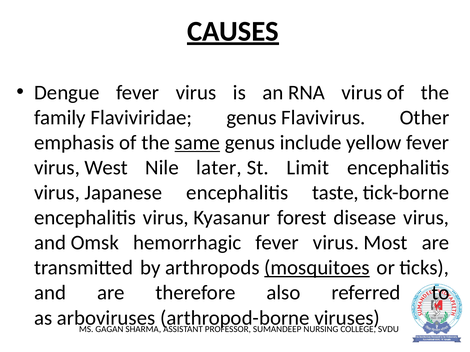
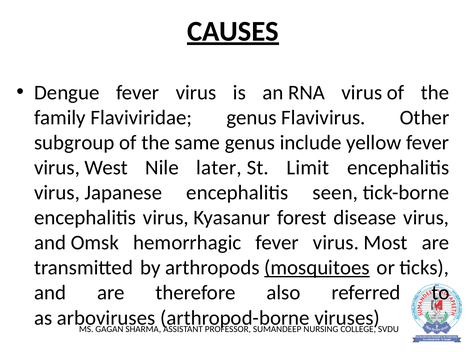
emphasis: emphasis -> subgroup
same underline: present -> none
taste: taste -> seen
